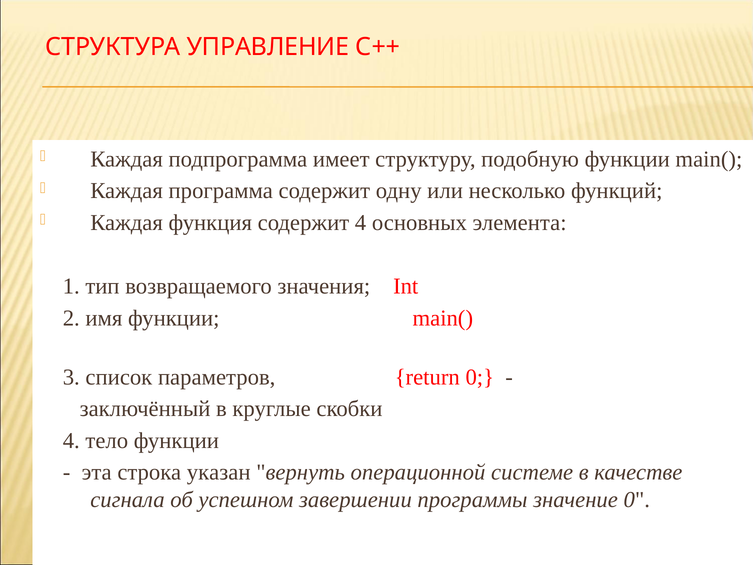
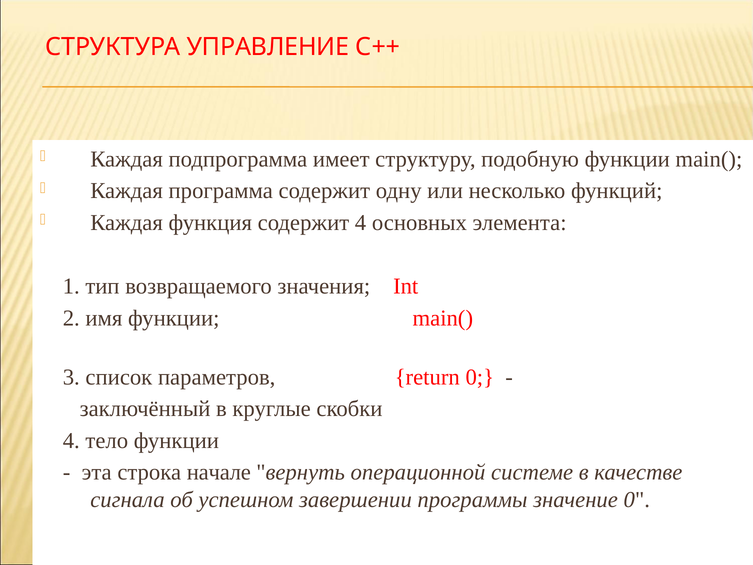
указан: указан -> начале
